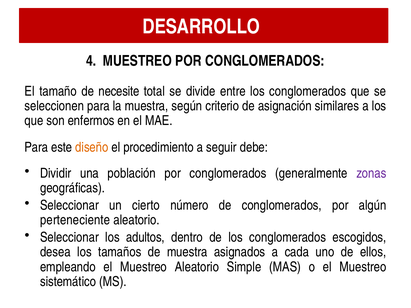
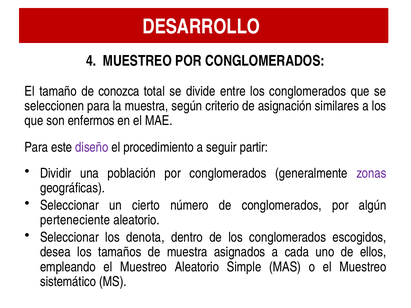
necesite: necesite -> conozca
diseño colour: orange -> purple
debe: debe -> partir
adultos: adultos -> denota
